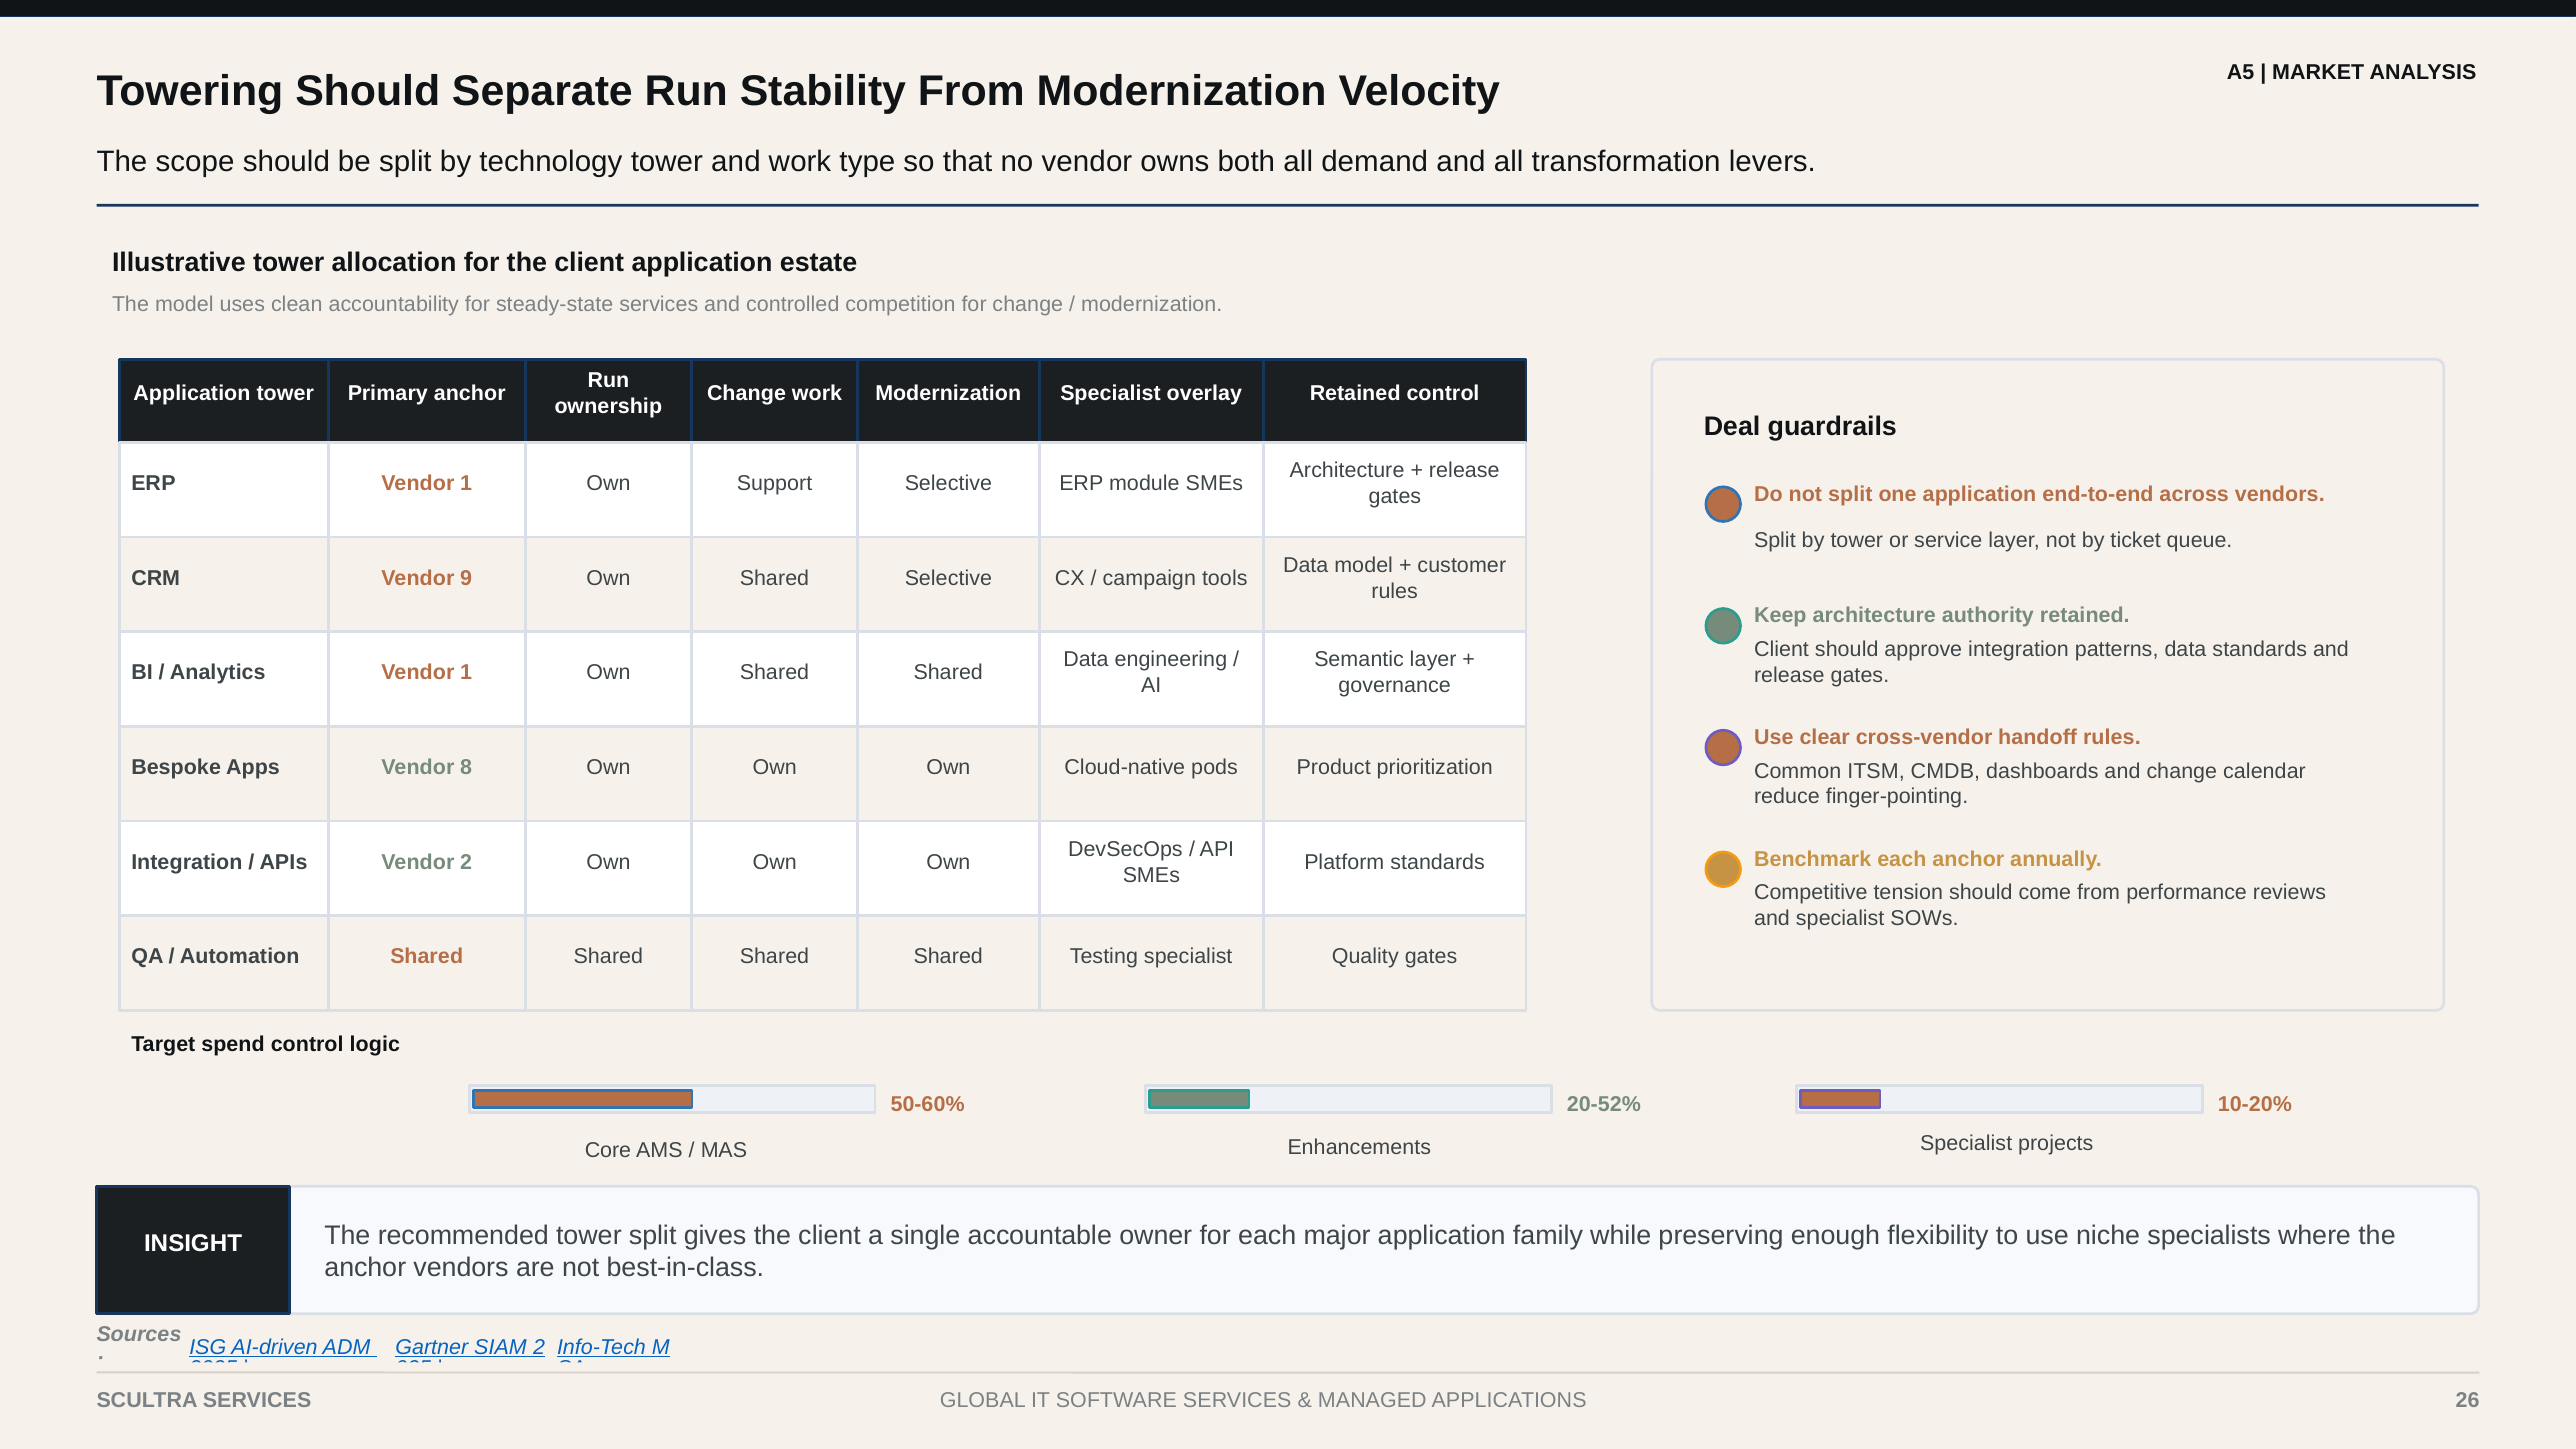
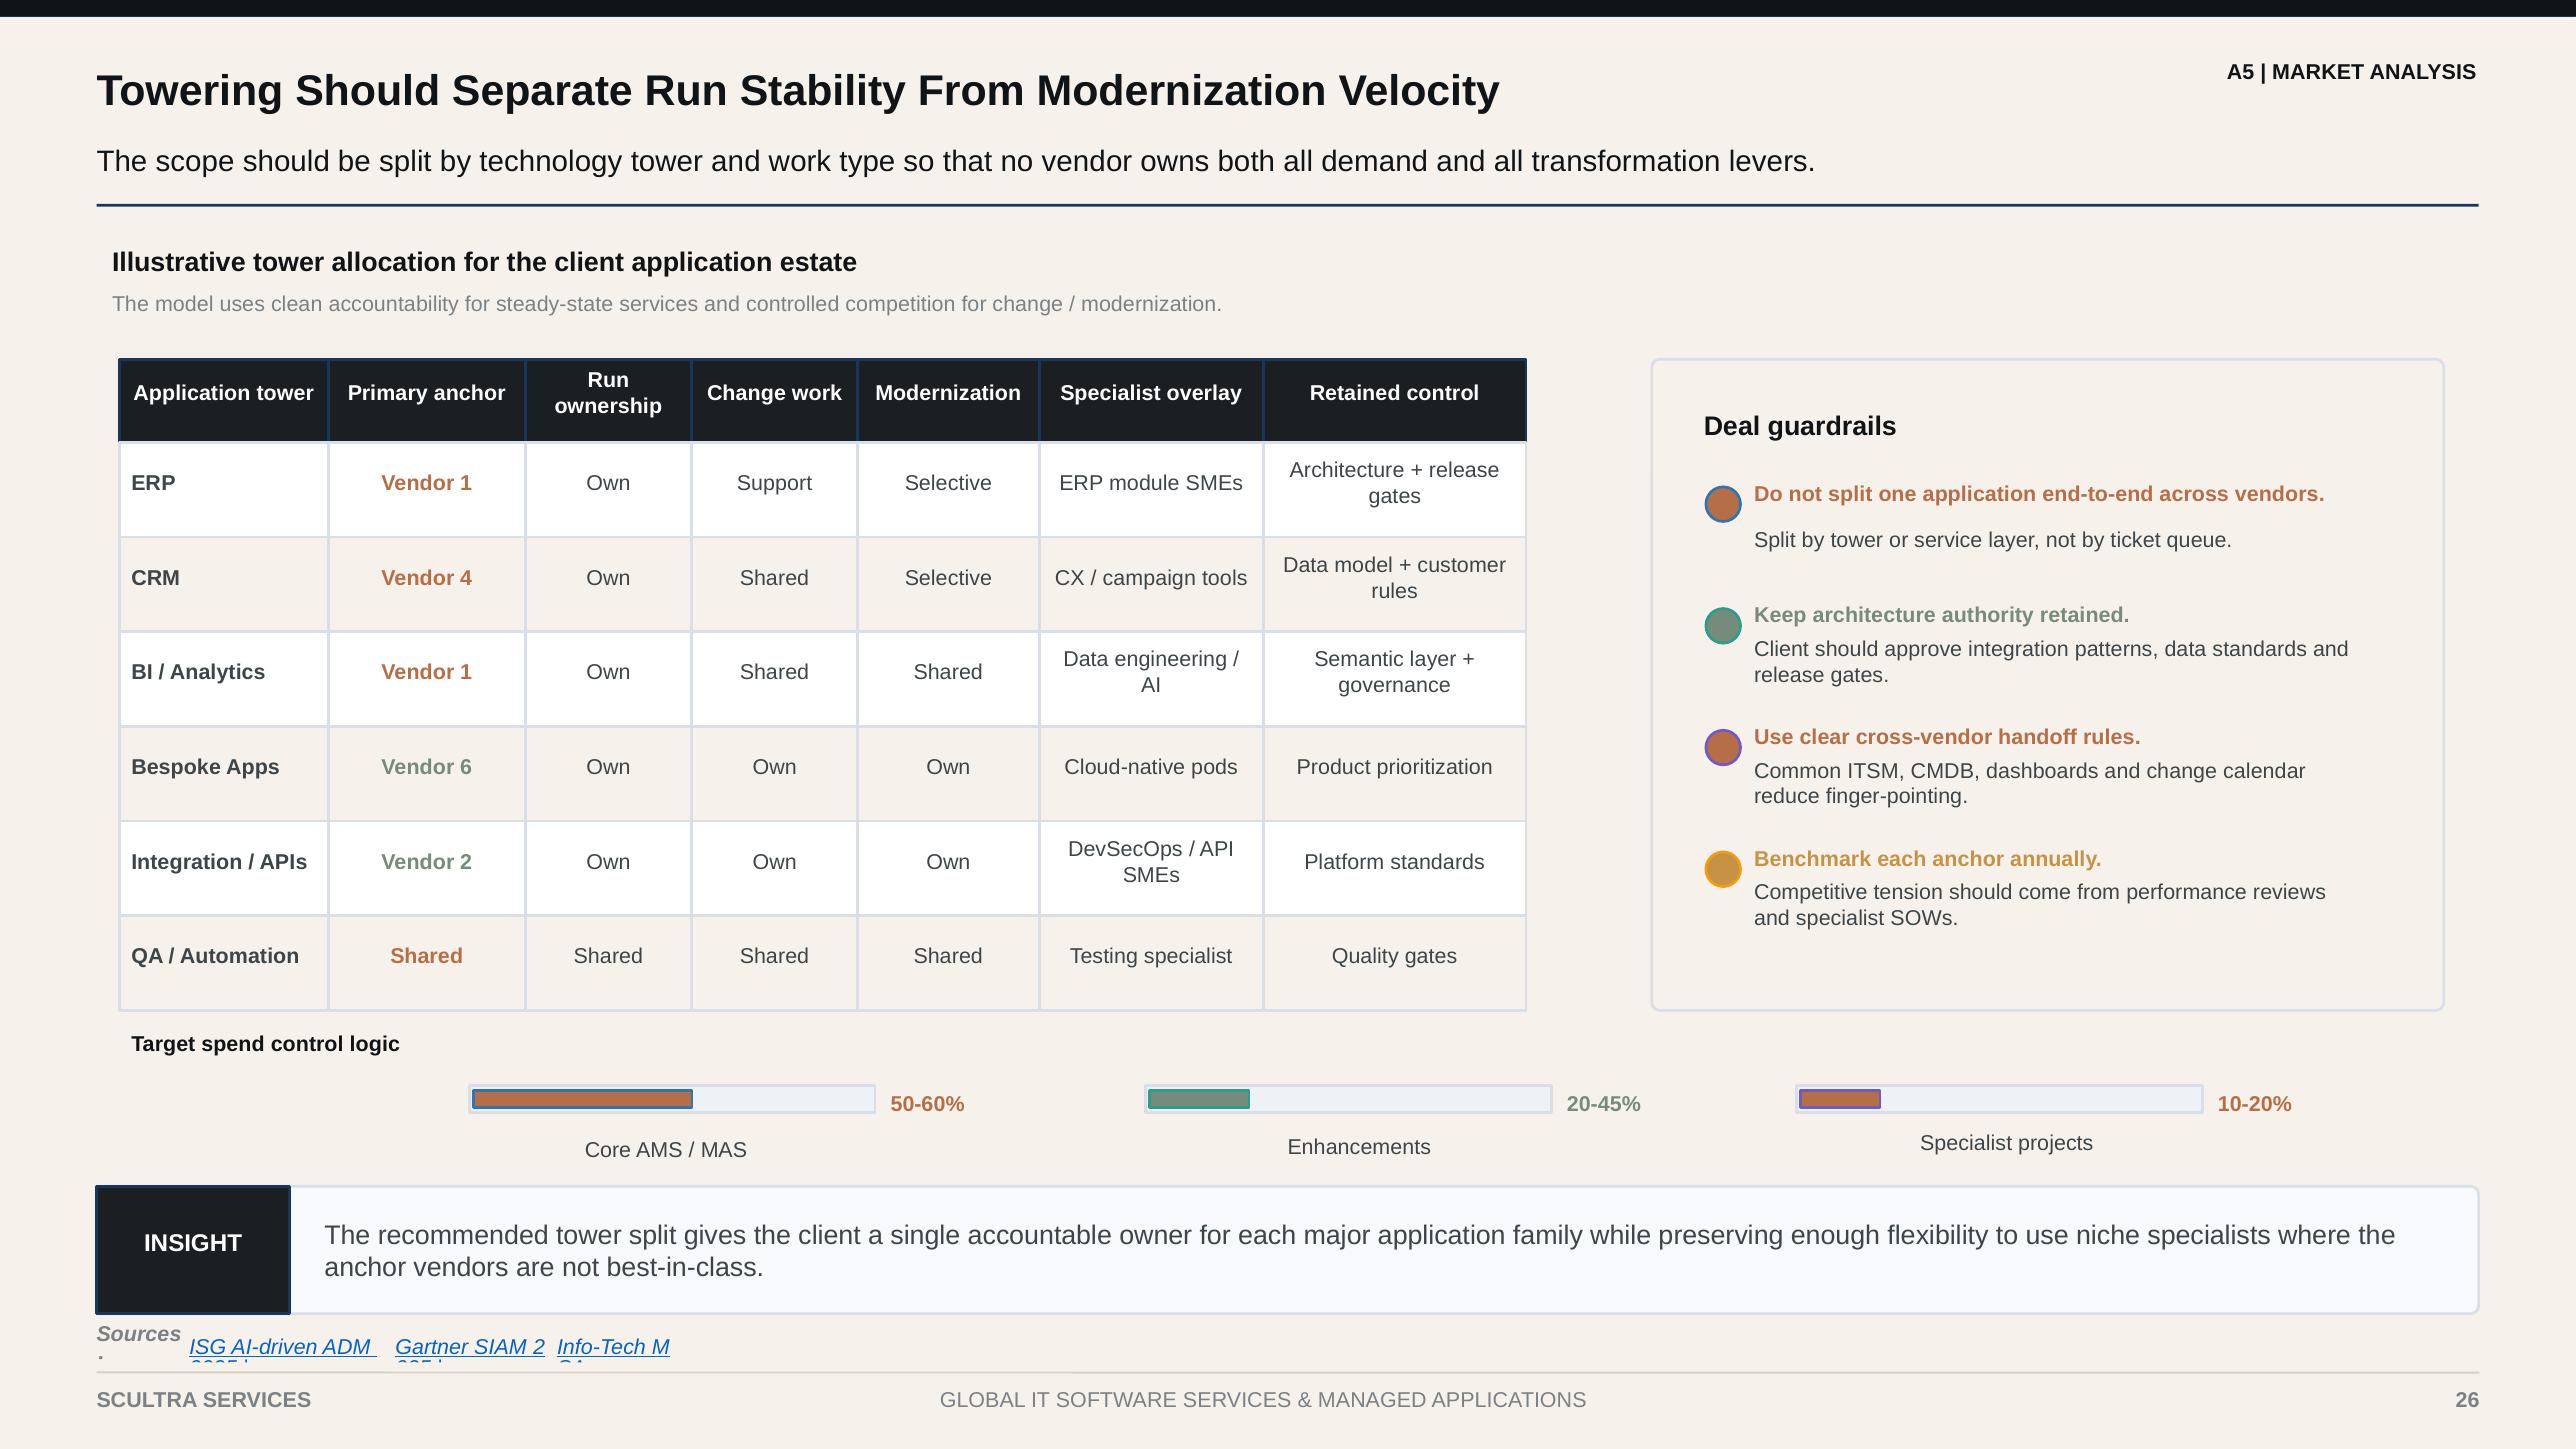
9: 9 -> 4
8: 8 -> 6
20-52%: 20-52% -> 20-45%
